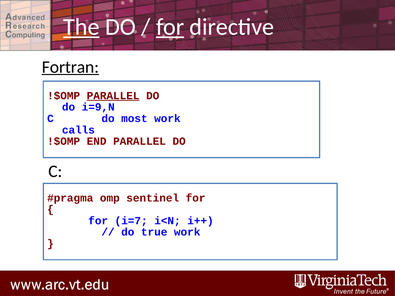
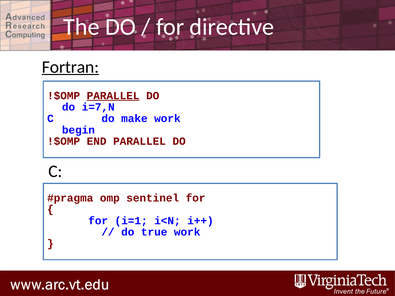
The underline: present -> none
for at (170, 27) underline: present -> none
i=9,N: i=9,N -> i=7,N
most: most -> make
calls: calls -> begin
i=7: i=7 -> i=1
